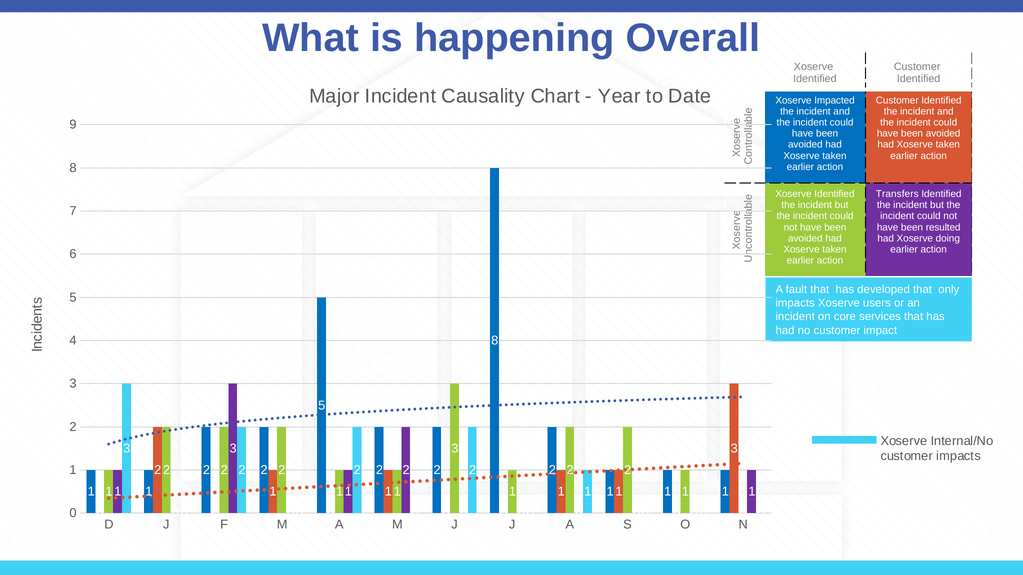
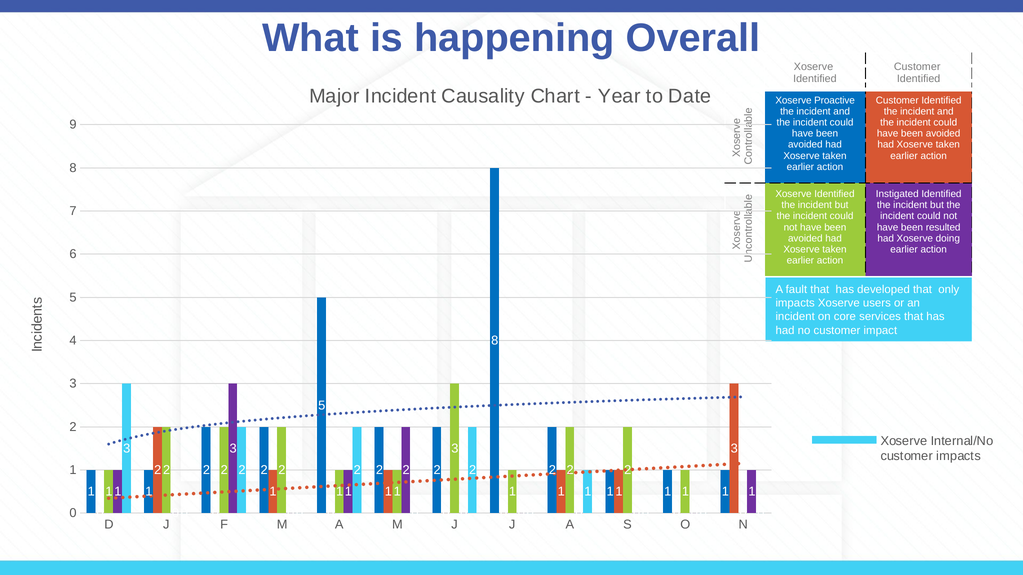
Impacted: Impacted -> Proactive
Transfers: Transfers -> Instigated
